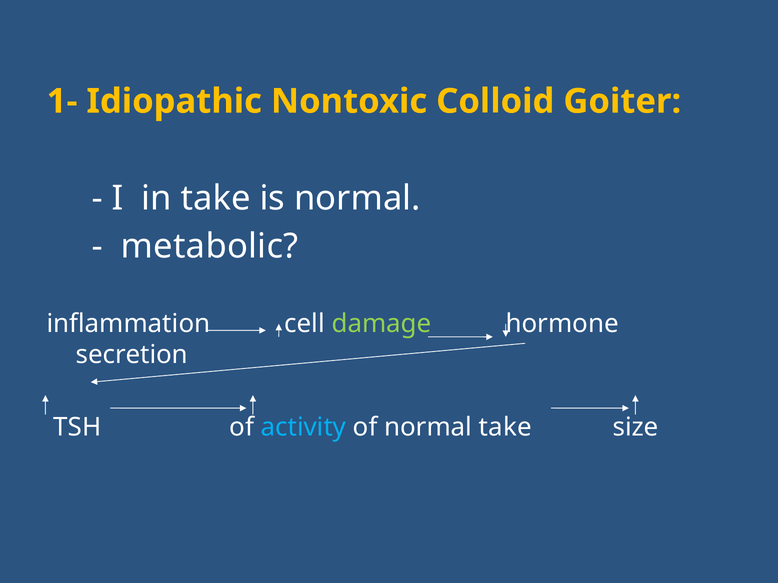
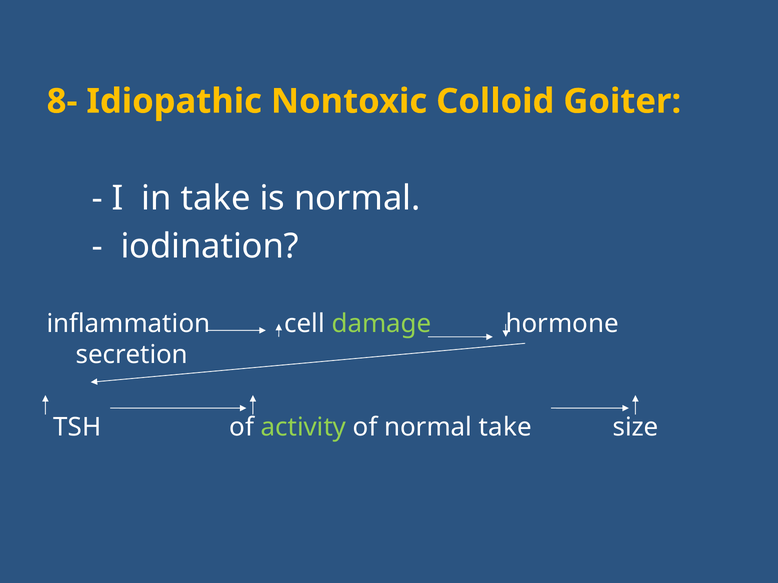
1-: 1- -> 8-
metabolic: metabolic -> iodination
activity colour: light blue -> light green
